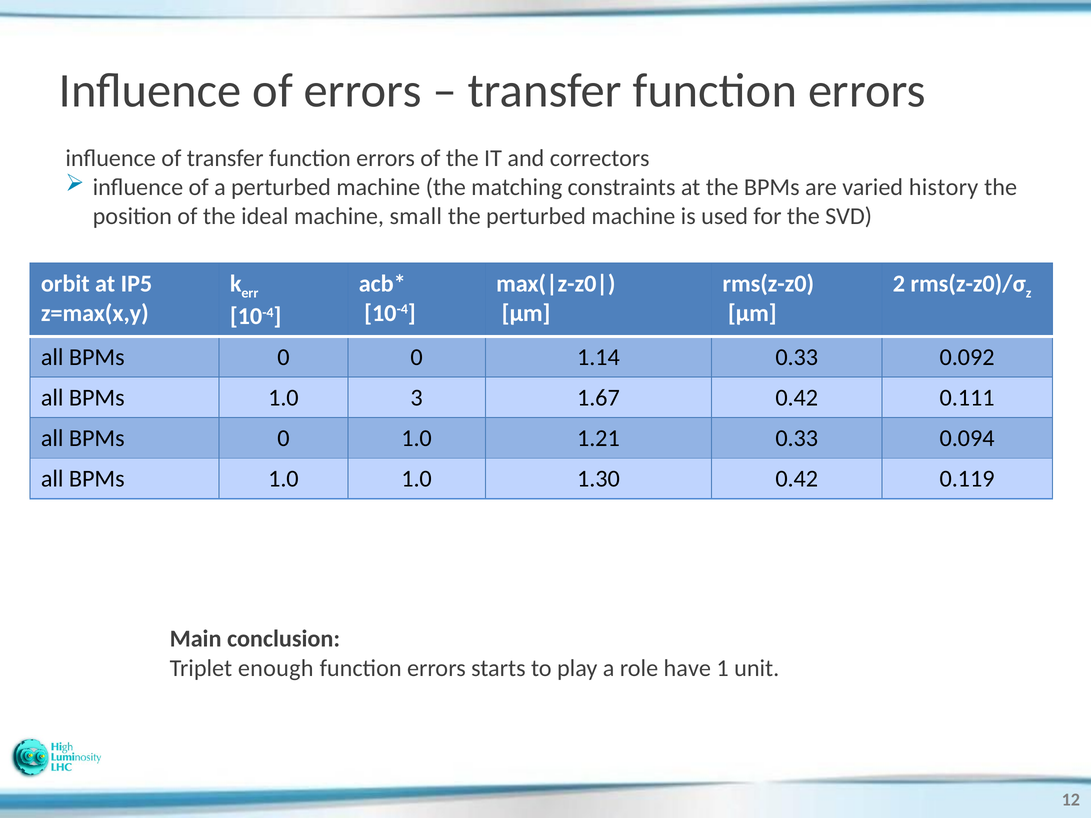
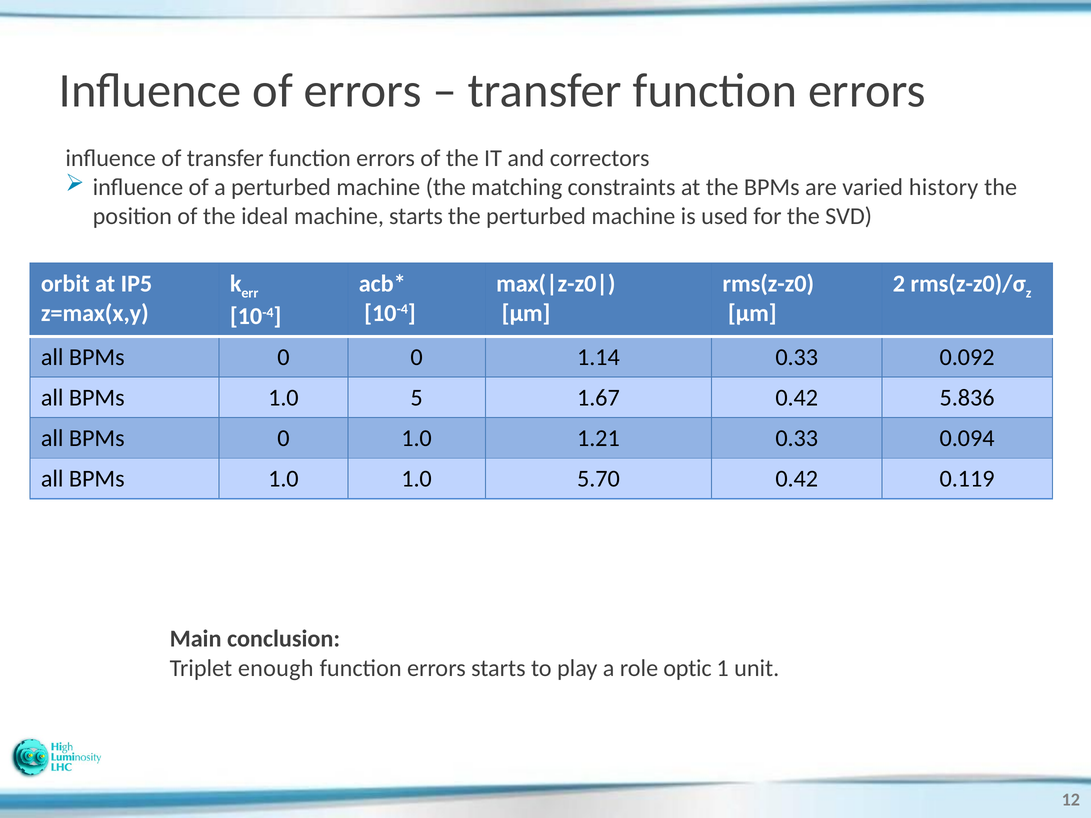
machine small: small -> starts
3: 3 -> 5
0.111: 0.111 -> 5.836
1.30: 1.30 -> 5.70
have: have -> optic
